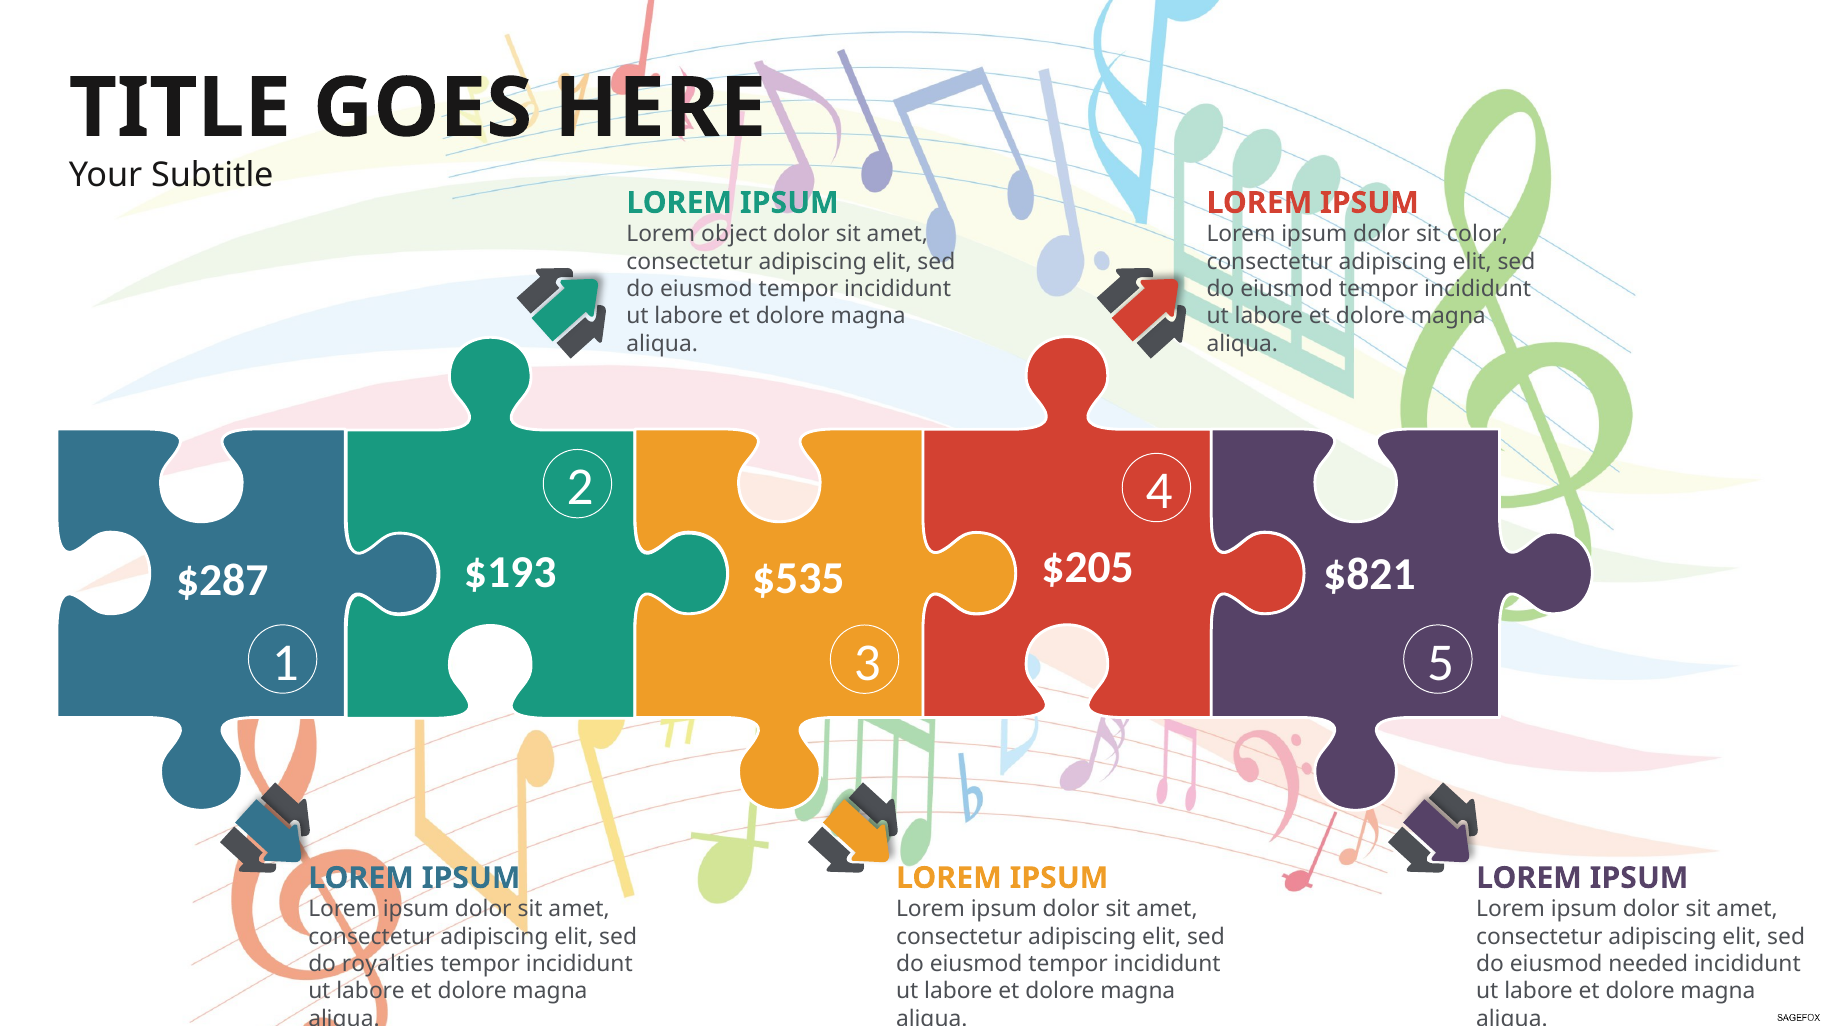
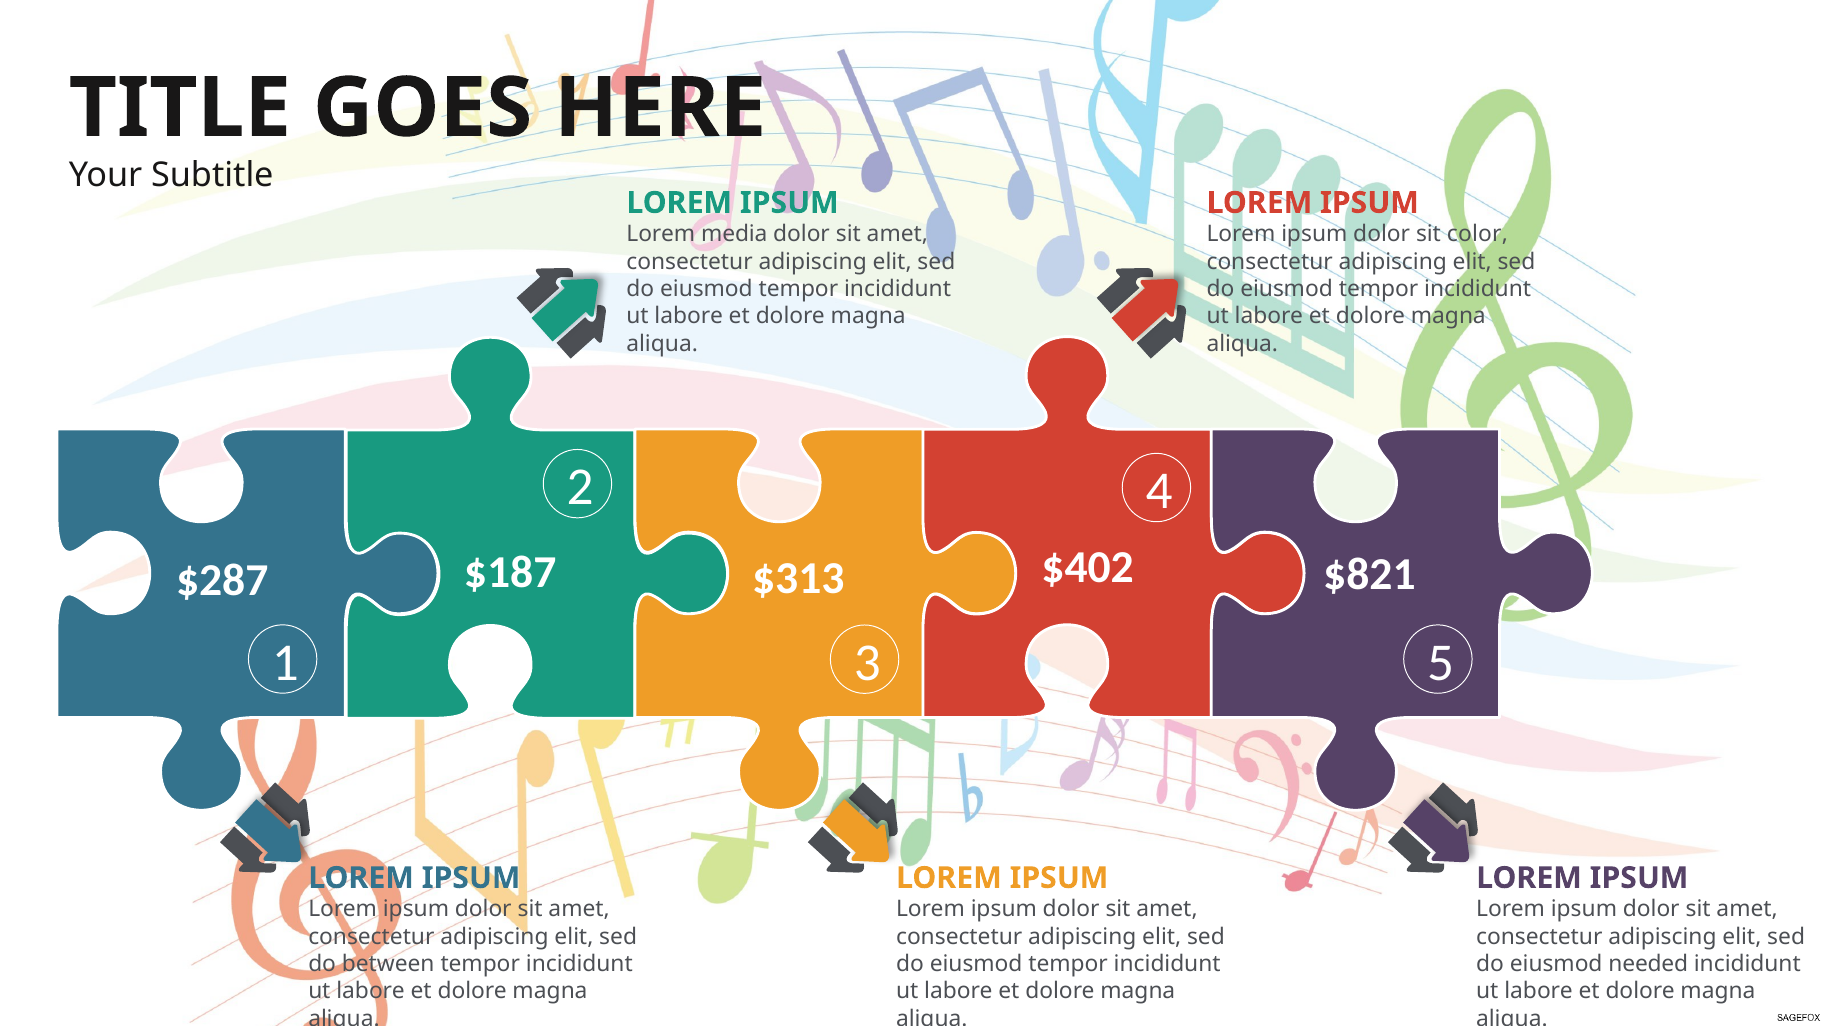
object: object -> media
$205: $205 -> $402
$193: $193 -> $187
$535: $535 -> $313
royalties: royalties -> between
